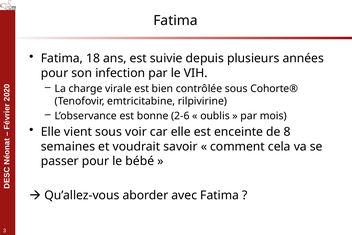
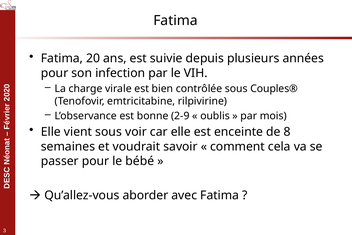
18: 18 -> 20
Cohorte®: Cohorte® -> Couples®
2-6: 2-6 -> 2-9
